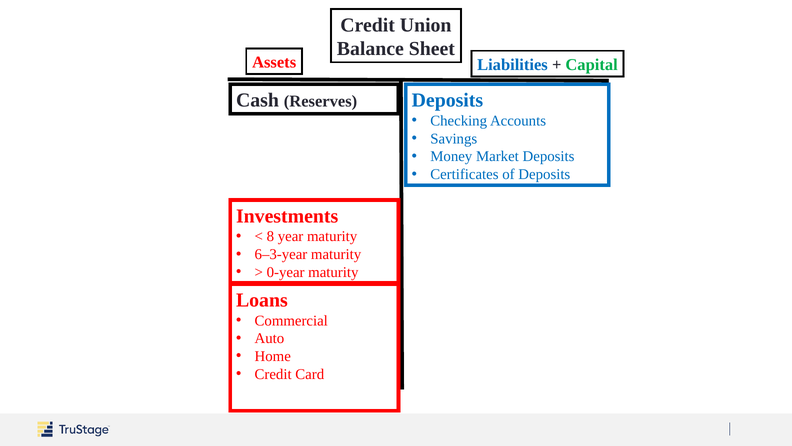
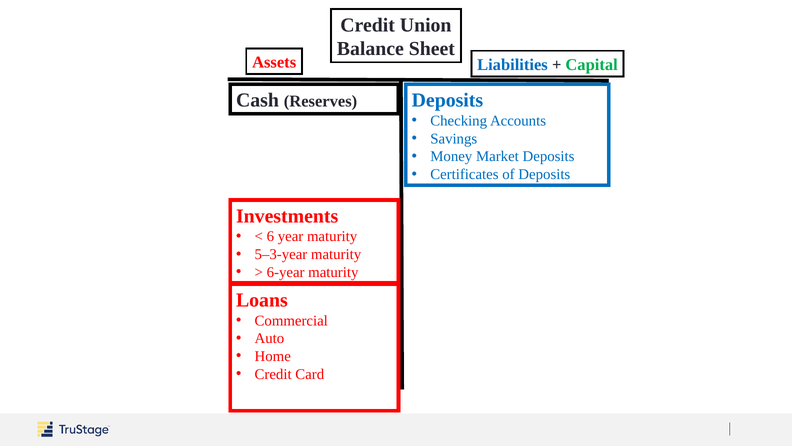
8: 8 -> 6
6–3-year: 6–3-year -> 5–3-year
0-year: 0-year -> 6-year
